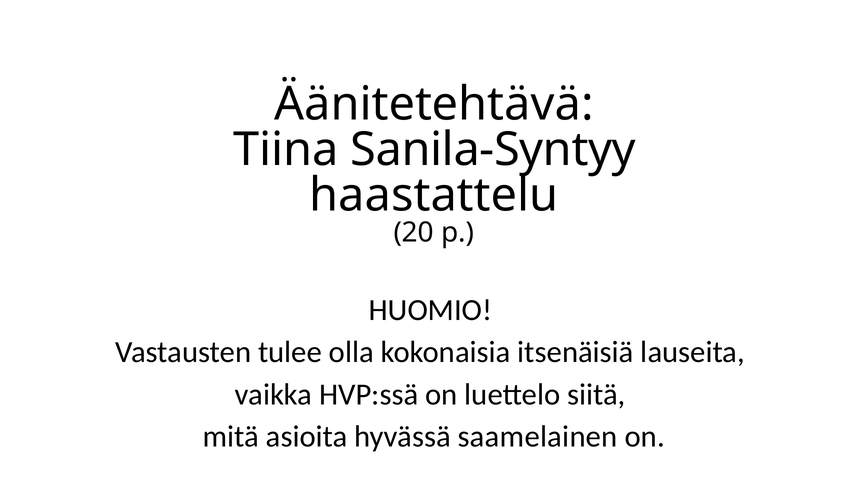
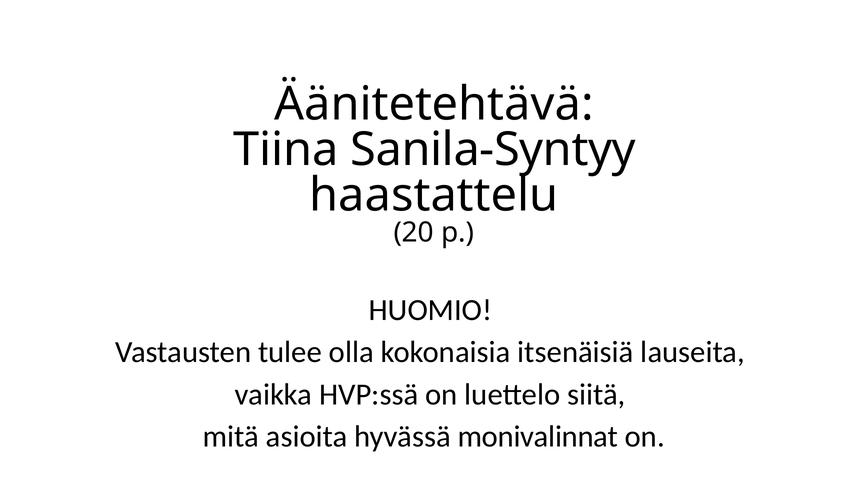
saamelainen: saamelainen -> monivalinnat
